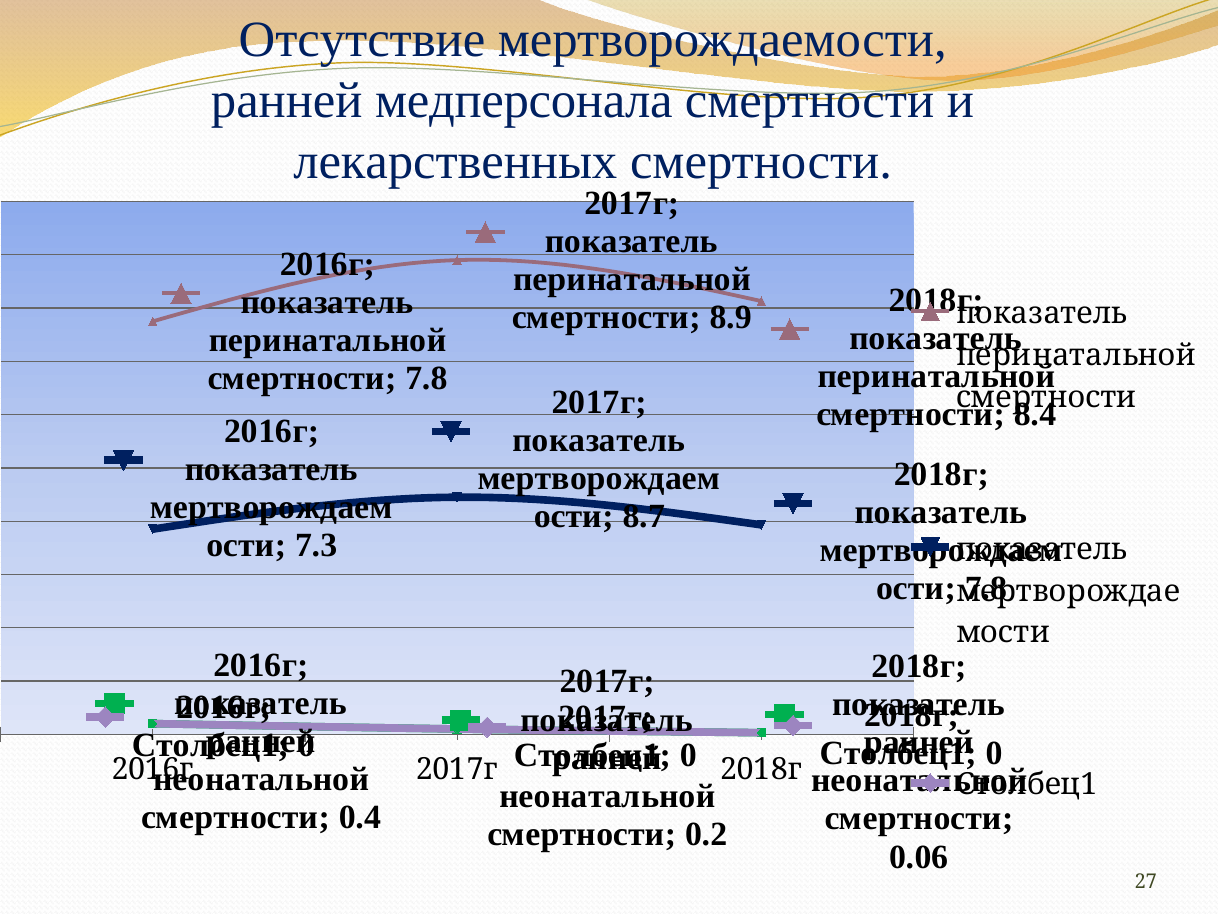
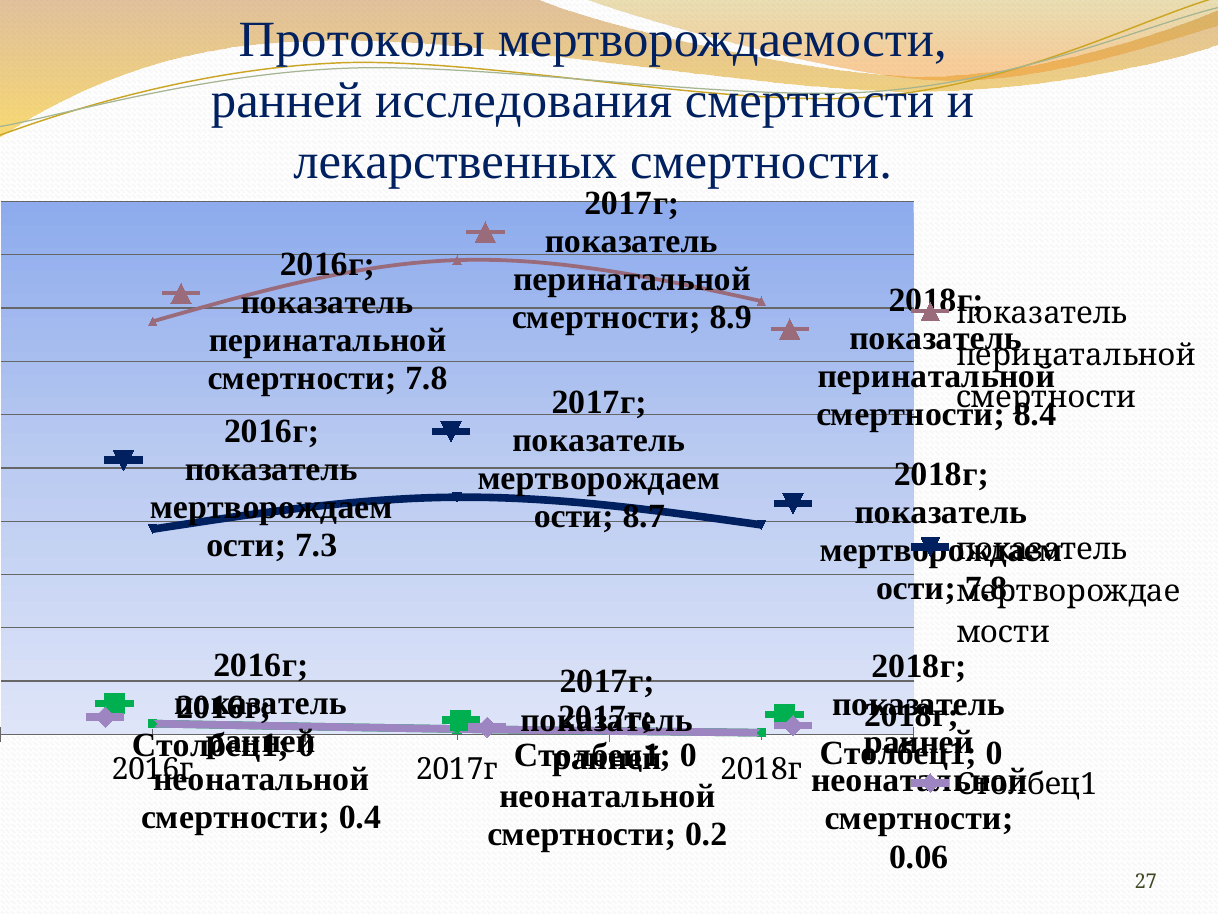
Отсутствие: Отсутствие -> Протоколы
медперсонала: медперсонала -> исследования
